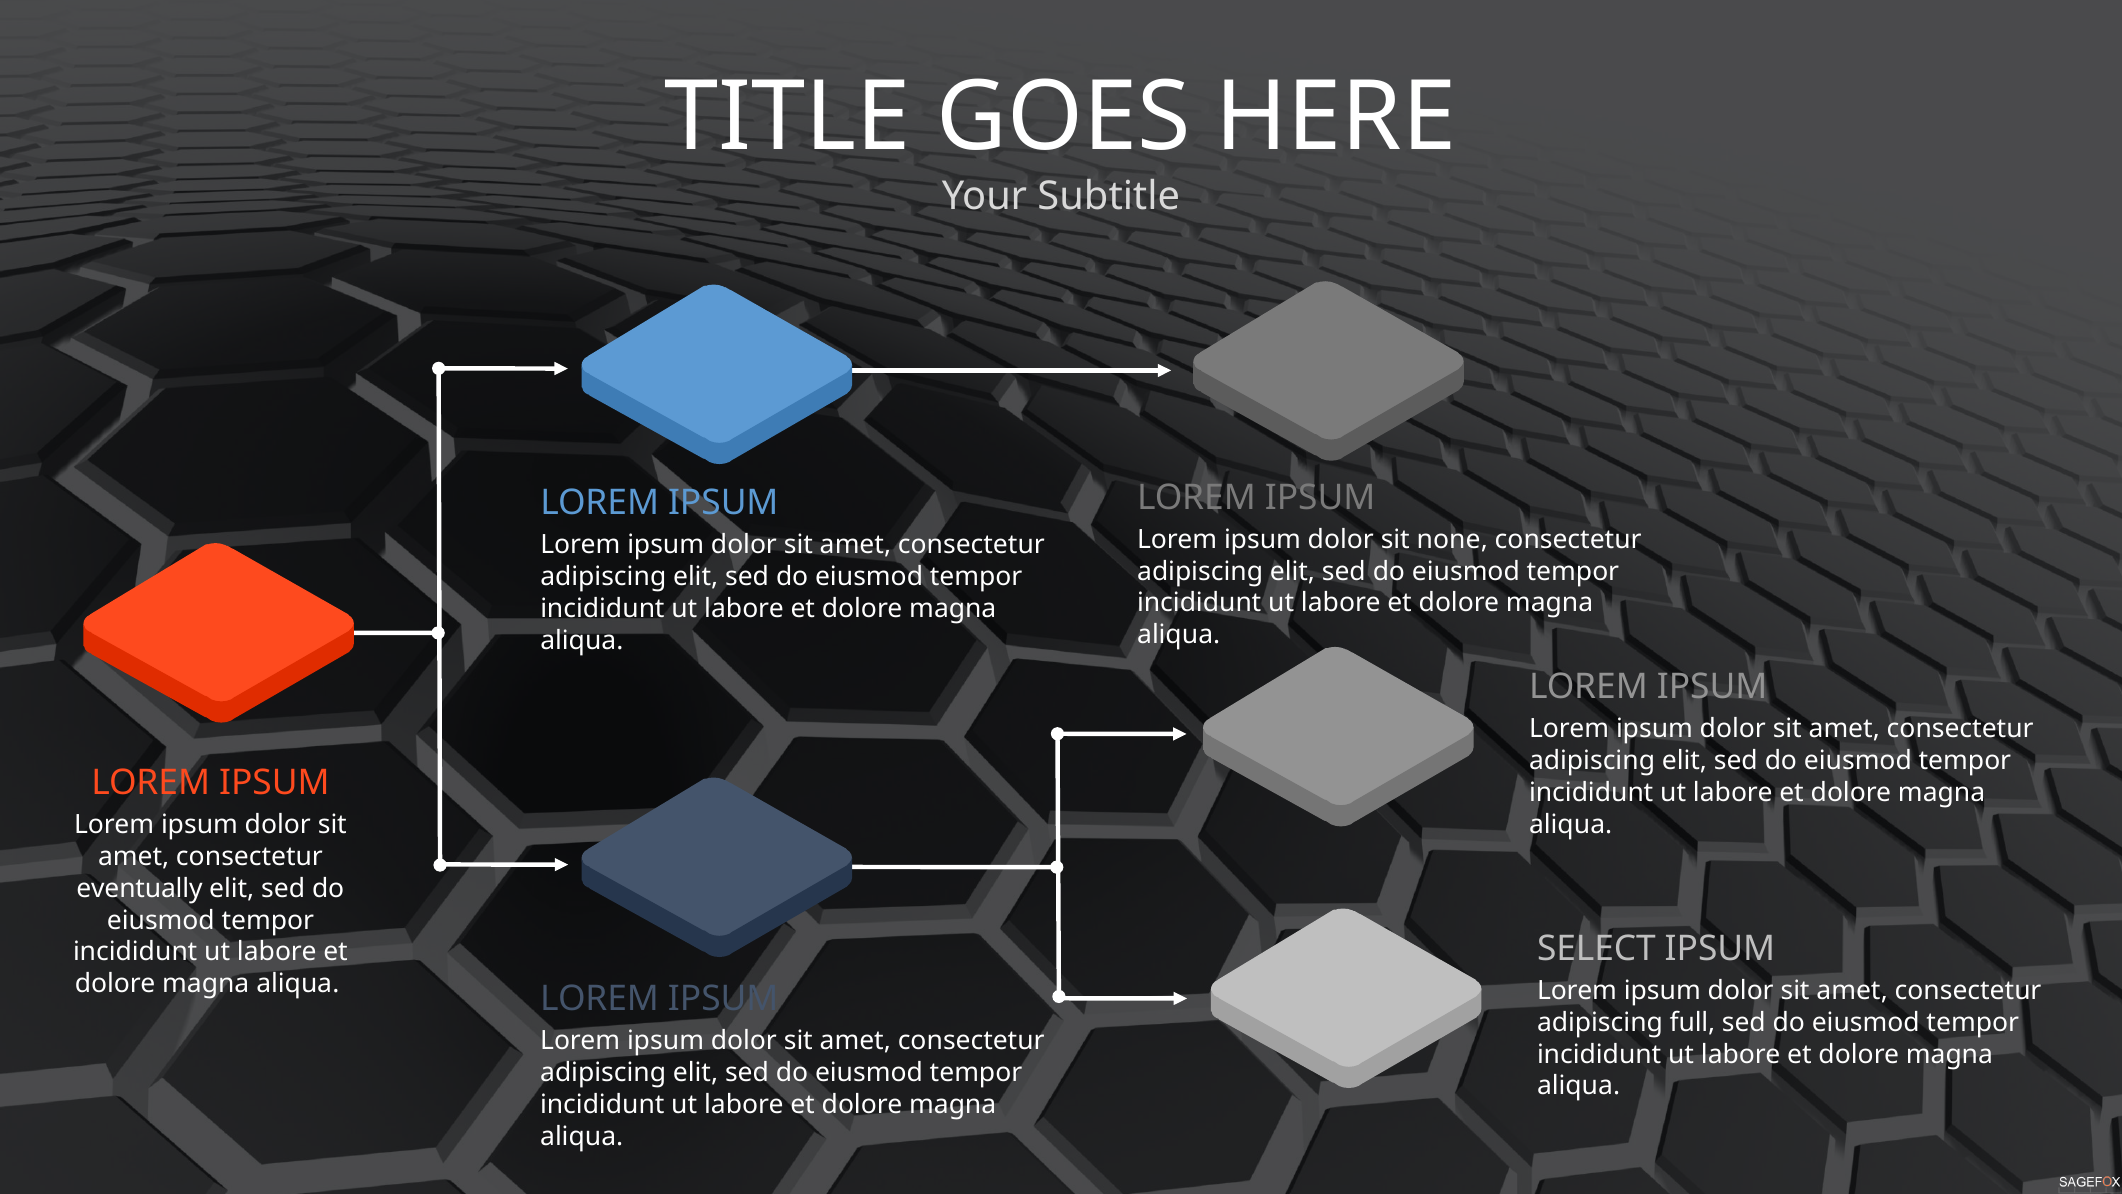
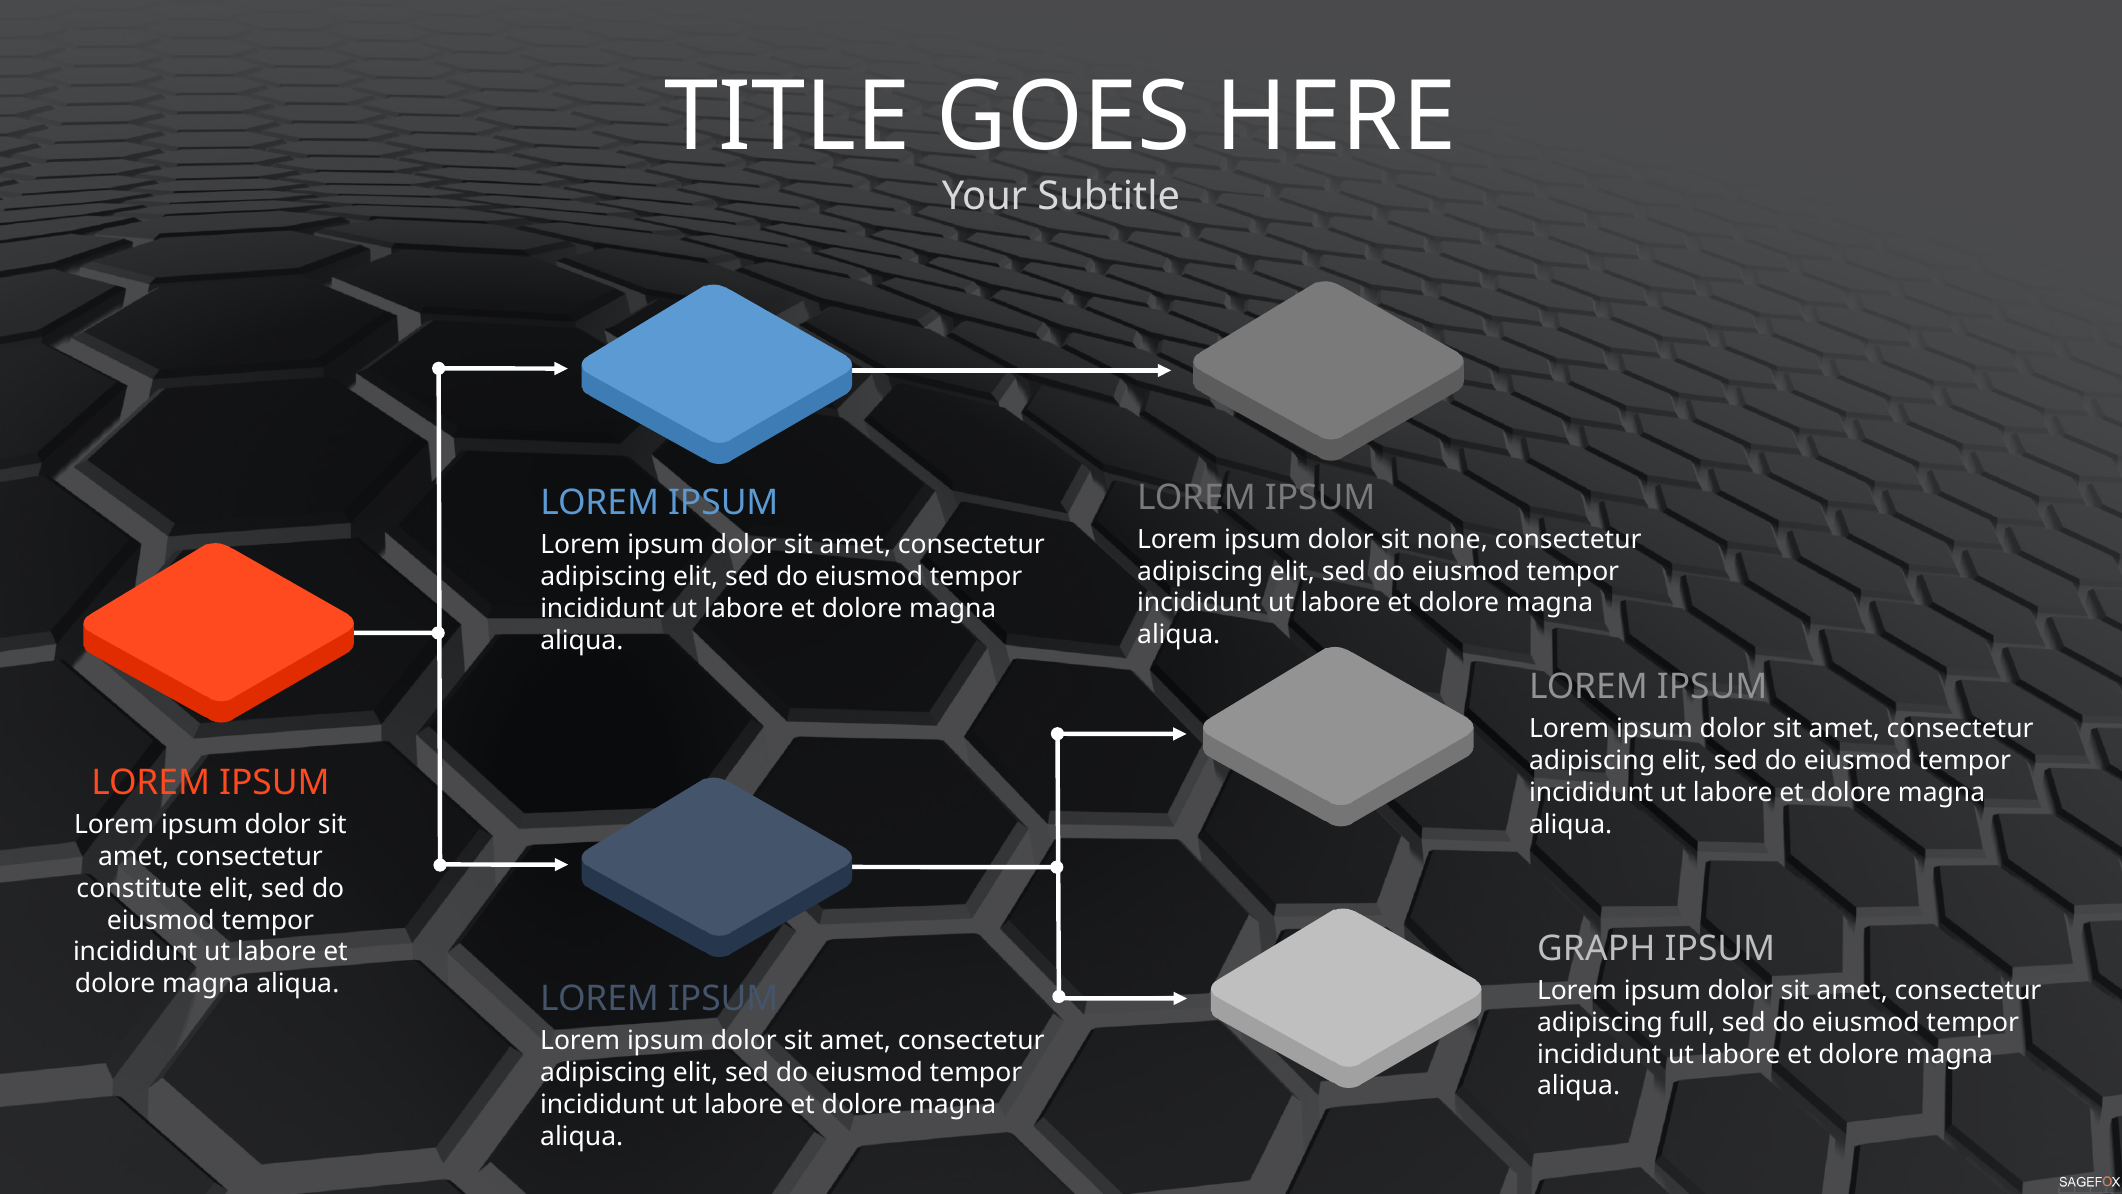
eventually: eventually -> constitute
SELECT: SELECT -> GRAPH
